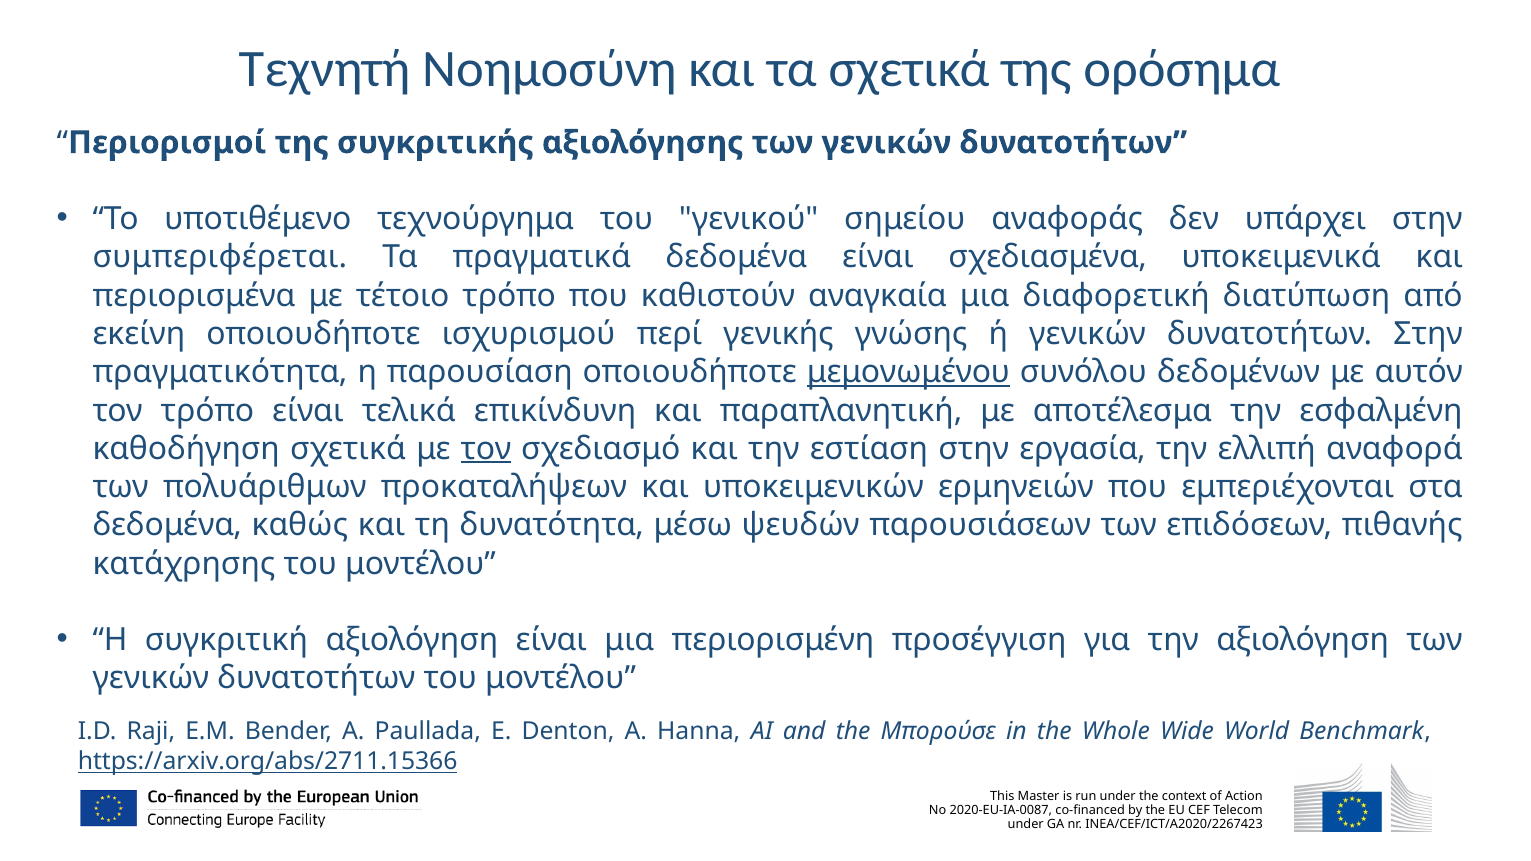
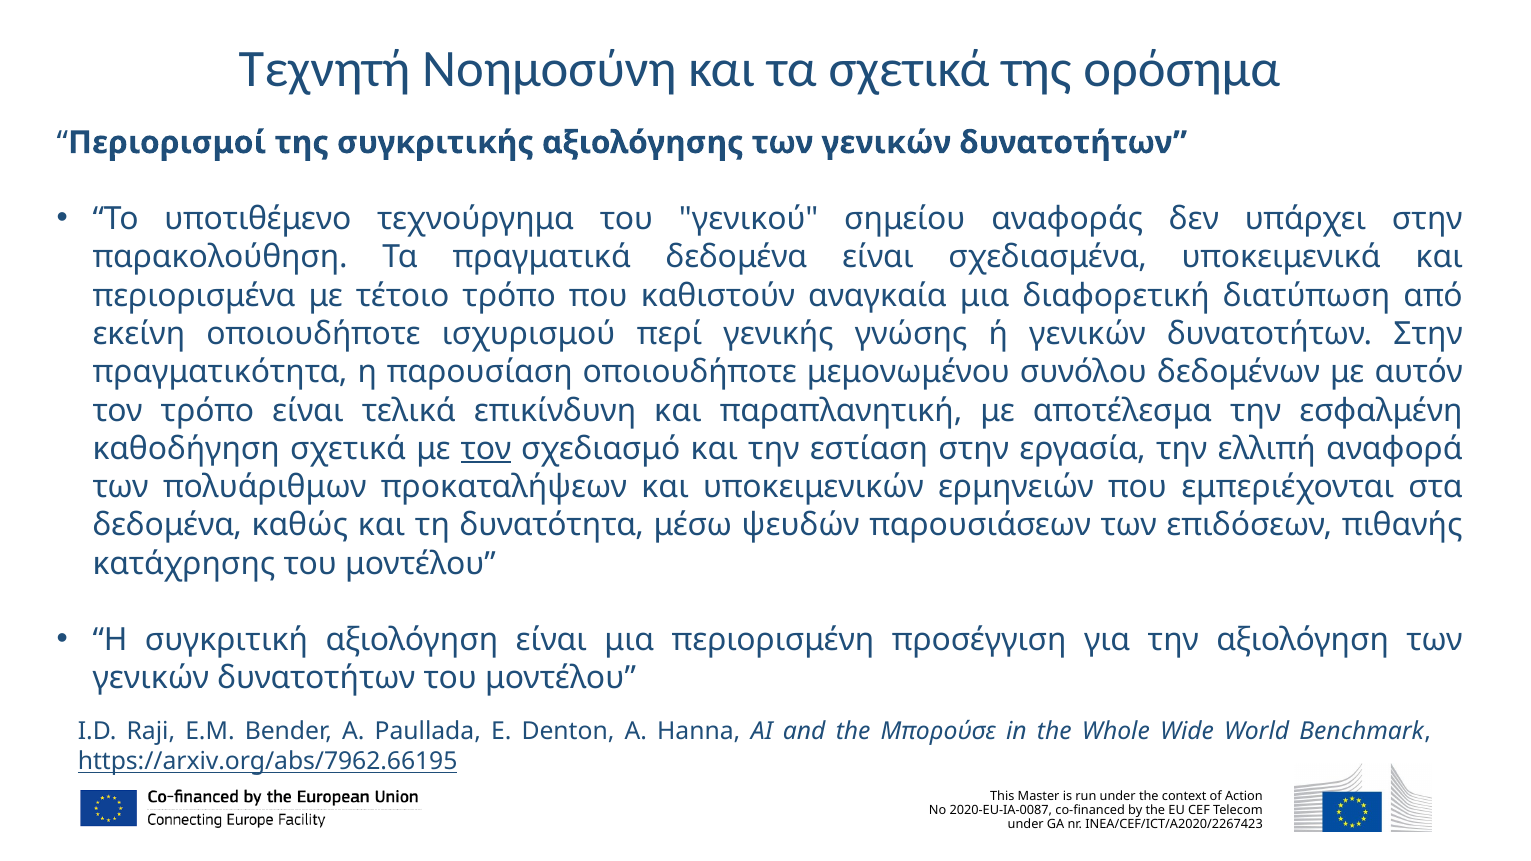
συμπεριφέρεται: συμπεριφέρεται -> παρακολούθηση
μεμονωμένου underline: present -> none
https://arxiv.org/abs/2711.15366: https://arxiv.org/abs/2711.15366 -> https://arxiv.org/abs/7962.66195
